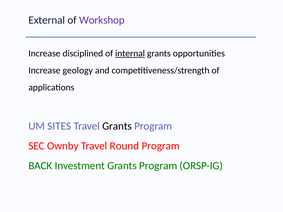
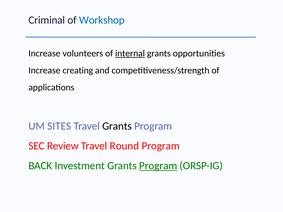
External: External -> Criminal
Workshop colour: purple -> blue
disciplined: disciplined -> volunteers
geology: geology -> creating
Ownby: Ownby -> Review
Program at (158, 166) underline: none -> present
